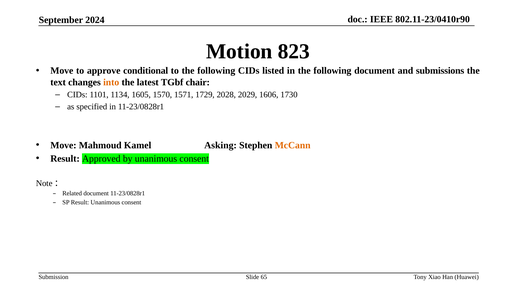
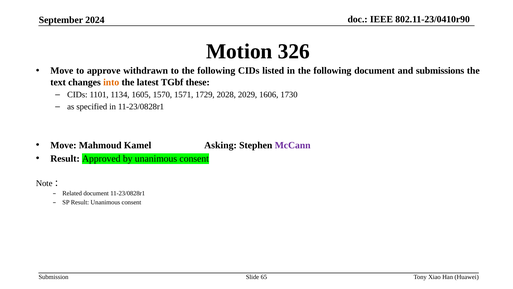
823: 823 -> 326
conditional: conditional -> withdrawn
chair: chair -> these
McCann colour: orange -> purple
